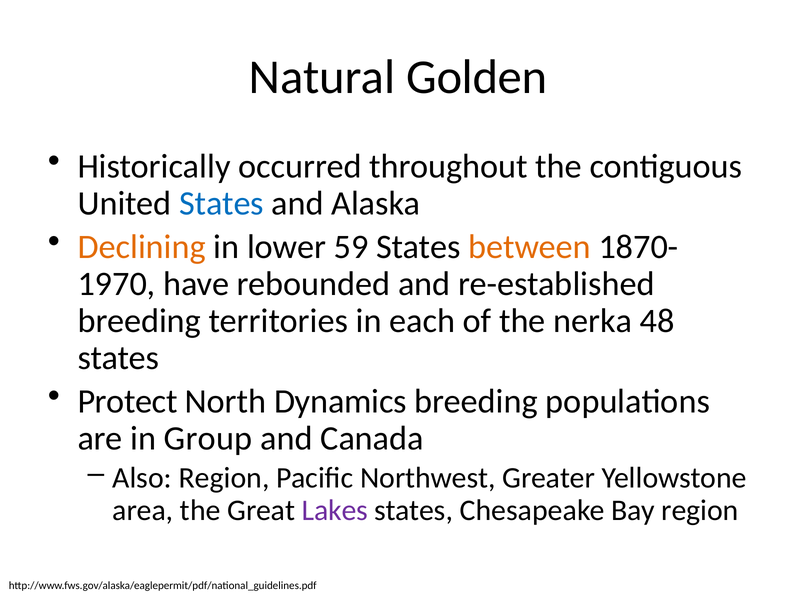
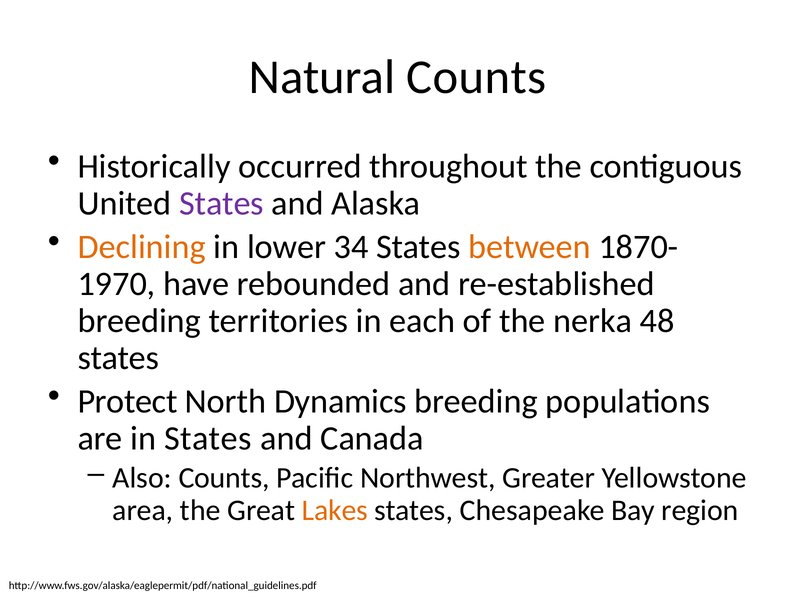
Natural Golden: Golden -> Counts
States at (221, 203) colour: blue -> purple
59: 59 -> 34
in Group: Group -> States
Also Region: Region -> Counts
Lakes colour: purple -> orange
